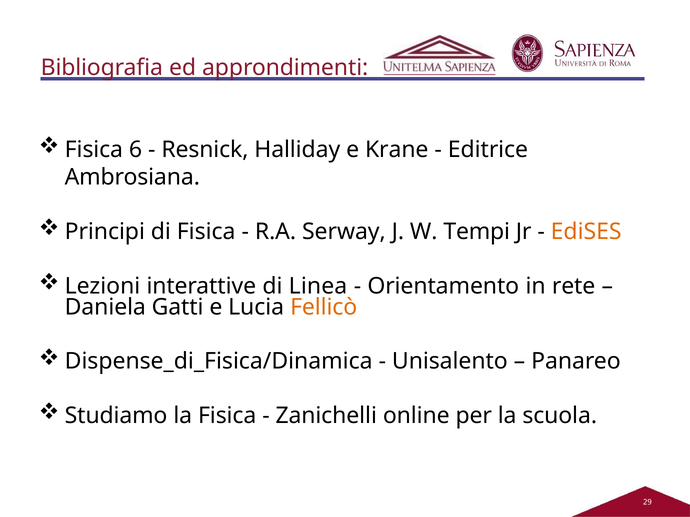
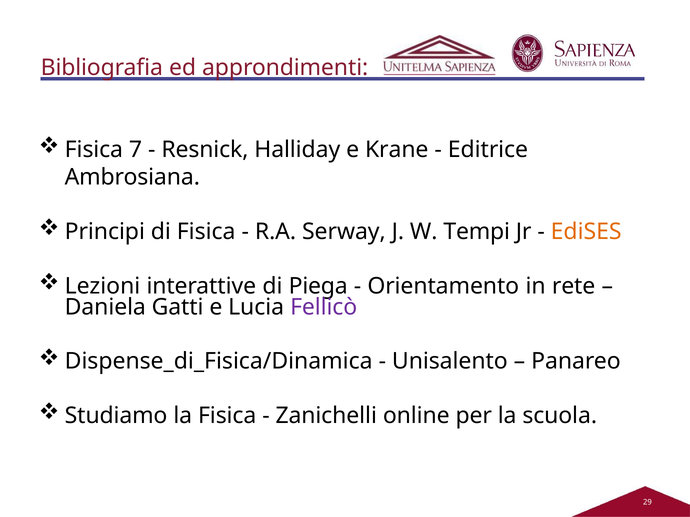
6: 6 -> 7
Linea: Linea -> Piega
Fellicò colour: orange -> purple
